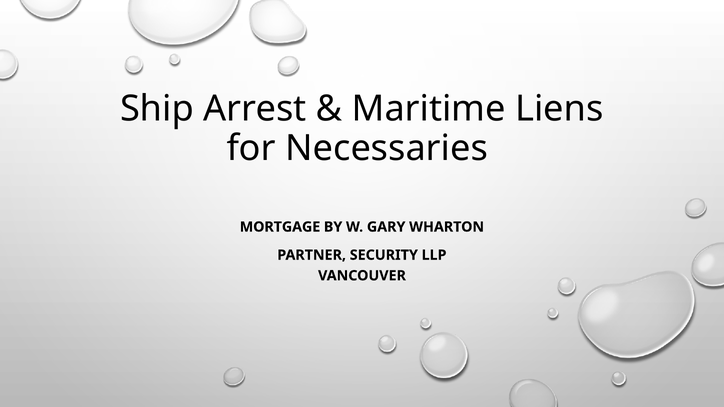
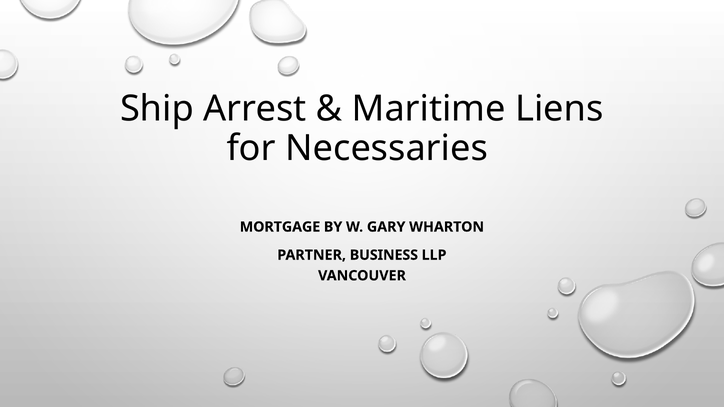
SECURITY: SECURITY -> BUSINESS
